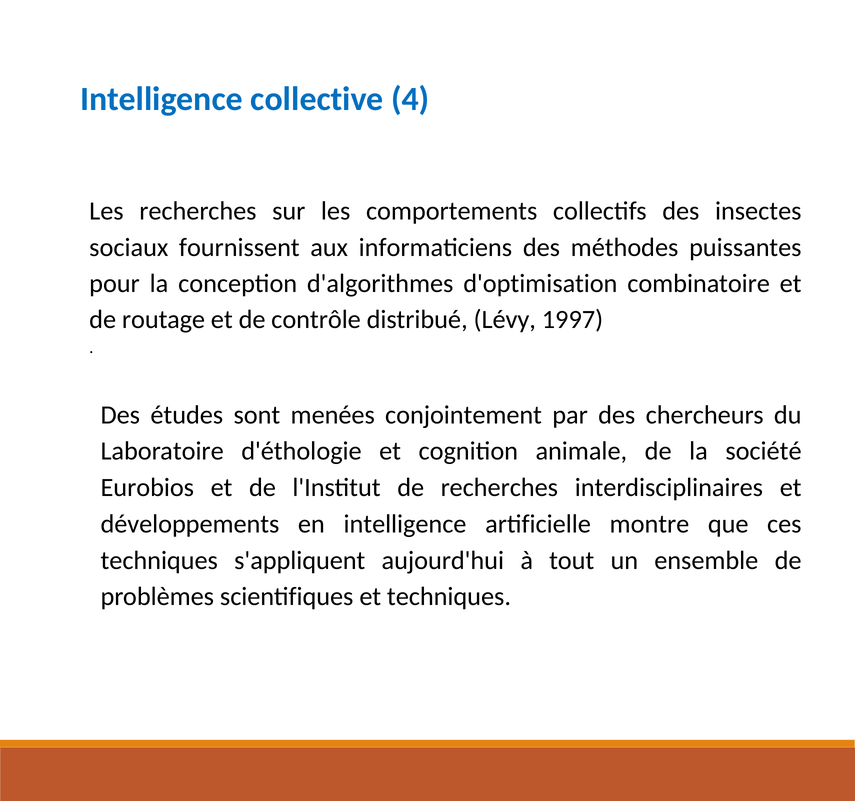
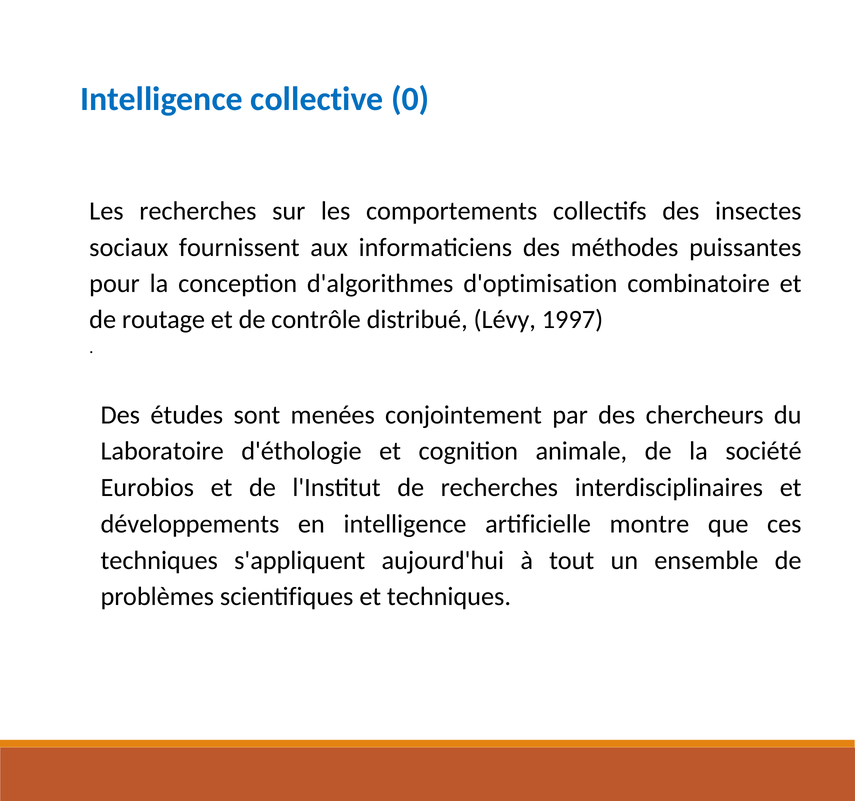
4: 4 -> 0
